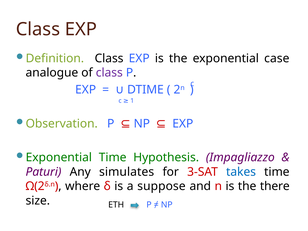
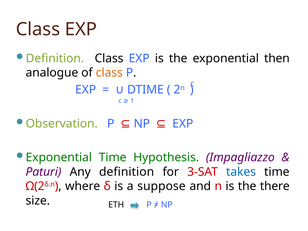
case: case -> then
class at (109, 73) colour: purple -> orange
Any simulates: simulates -> definition
